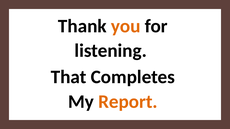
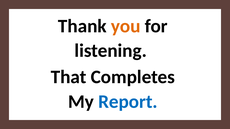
Report colour: orange -> blue
